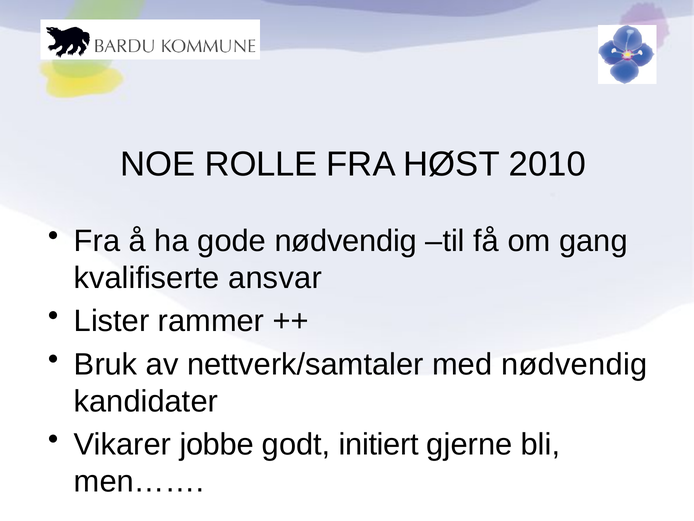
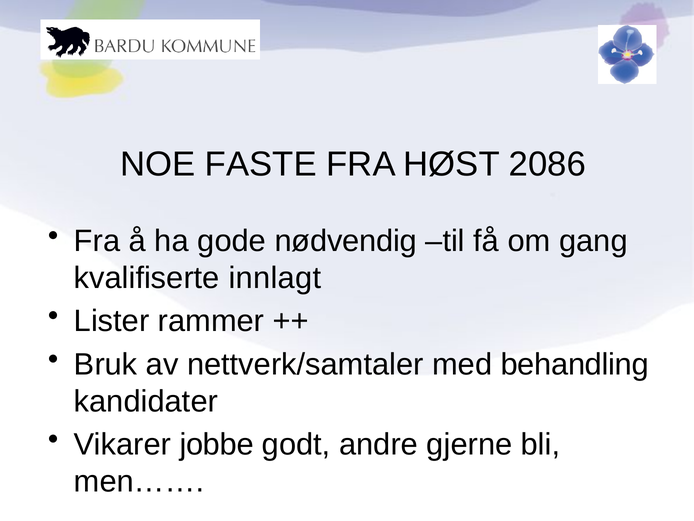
ROLLE: ROLLE -> FASTE
2010: 2010 -> 2086
ansvar: ansvar -> innlagt
med nødvendig: nødvendig -> behandling
initiert: initiert -> andre
